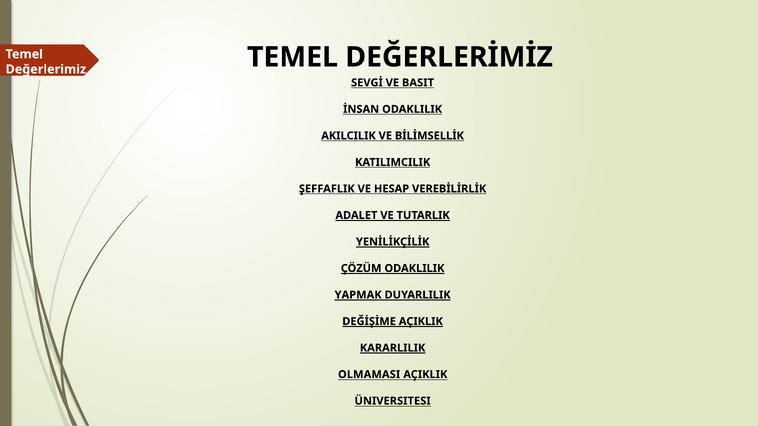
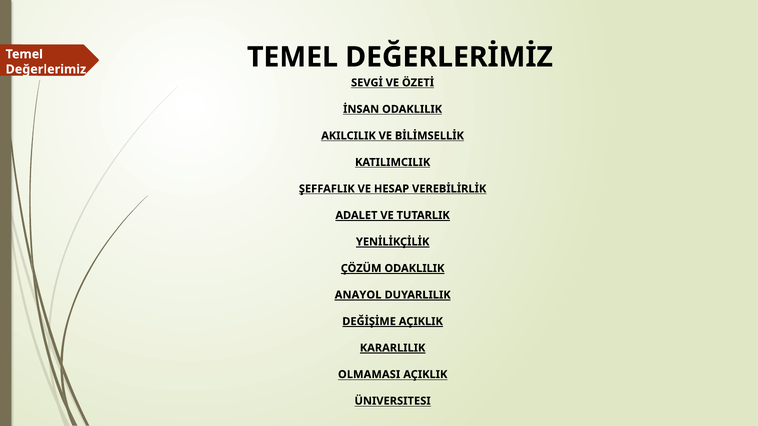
BASIT: BASIT -> ÖZETİ
YAPMAK: YAPMAK -> ANAYOL
